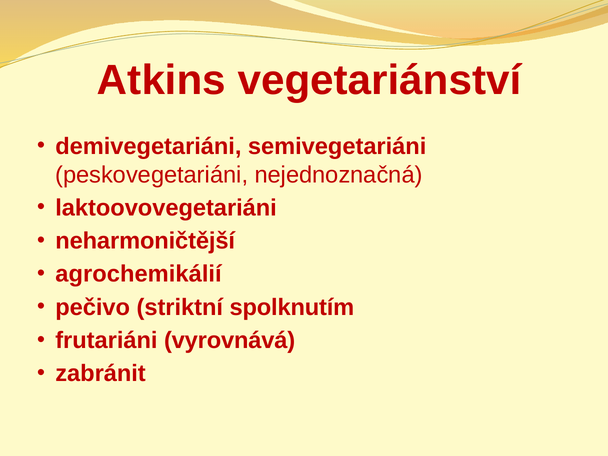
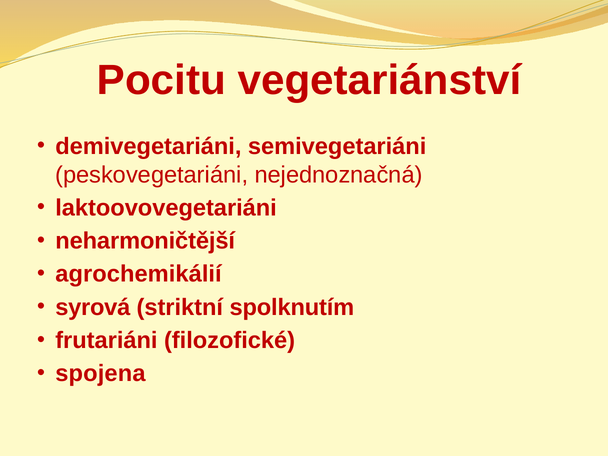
Atkins: Atkins -> Pocitu
pečivo: pečivo -> syrová
vyrovnává: vyrovnává -> filozofické
zabránit: zabránit -> spojena
